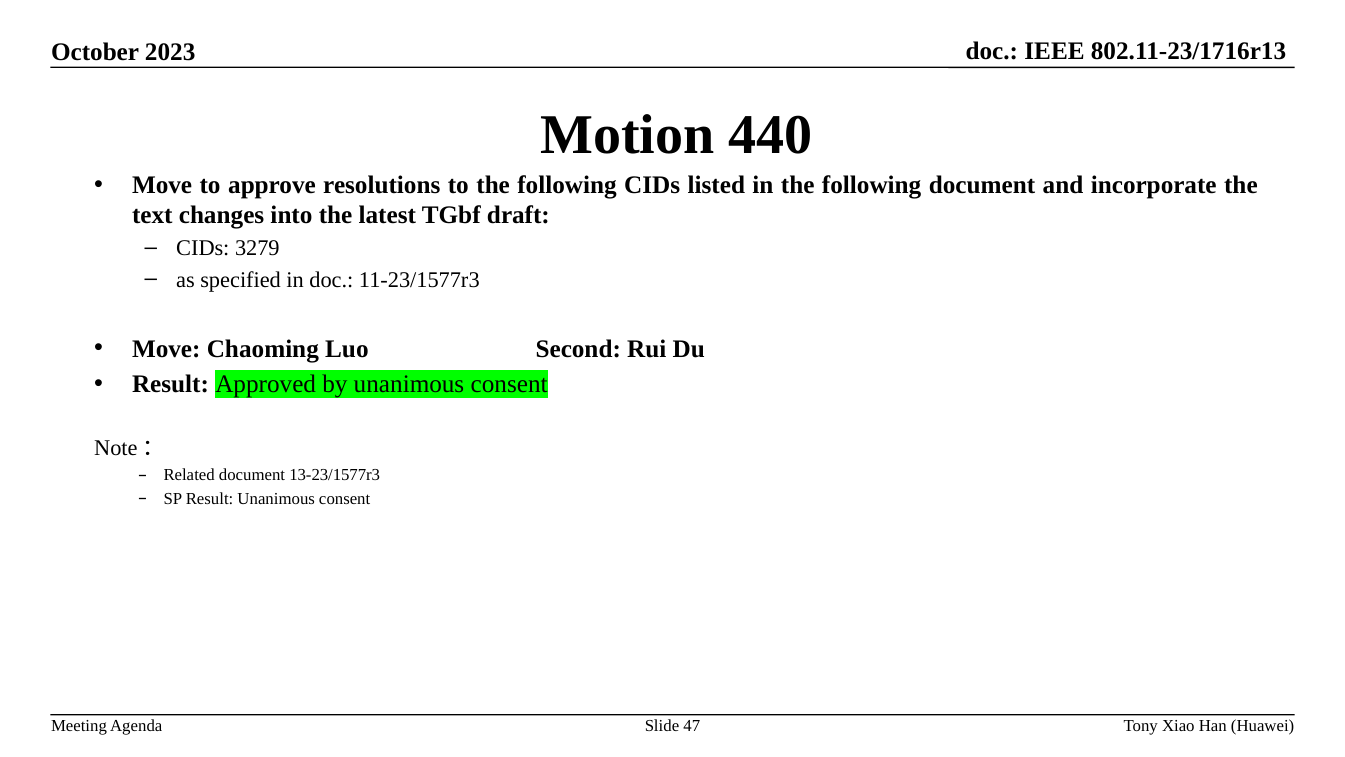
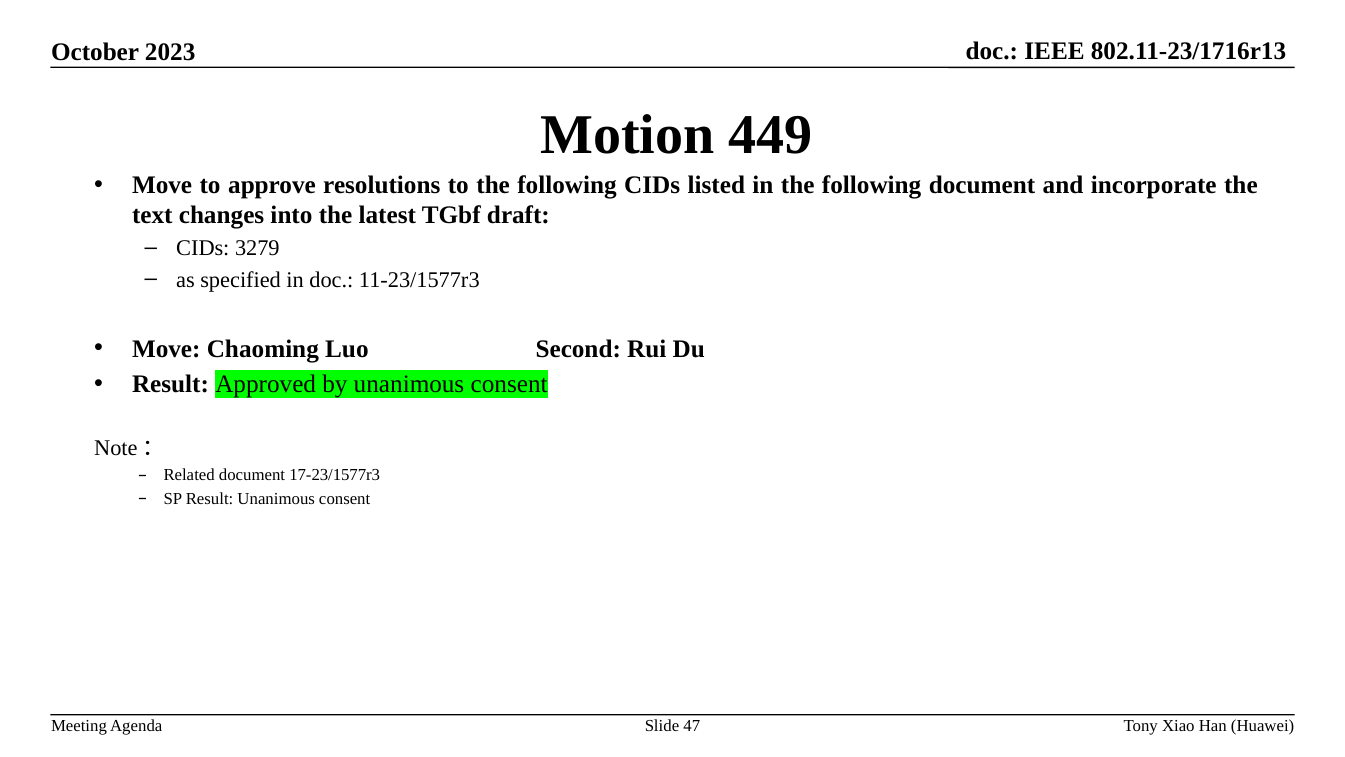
440: 440 -> 449
13-23/1577r3: 13-23/1577r3 -> 17-23/1577r3
